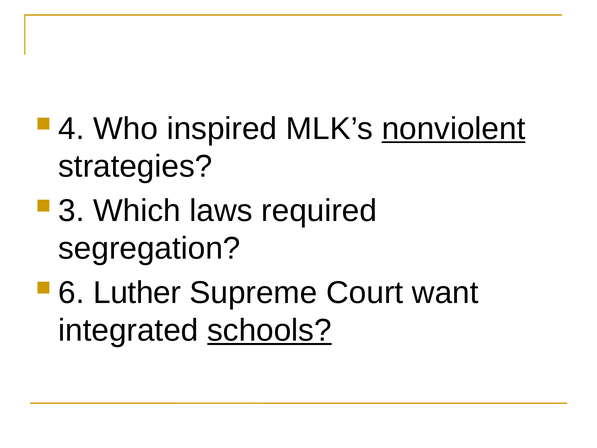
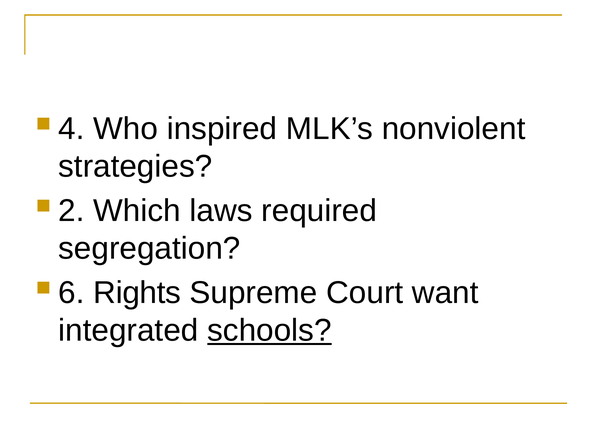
nonviolent underline: present -> none
3: 3 -> 2
Luther: Luther -> Rights
